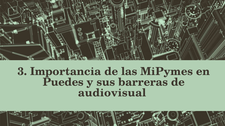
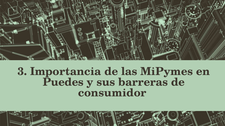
audiovisual: audiovisual -> consumidor
